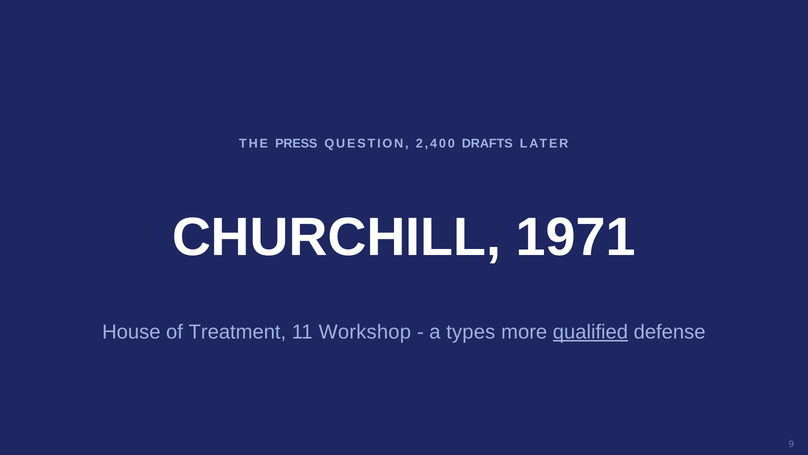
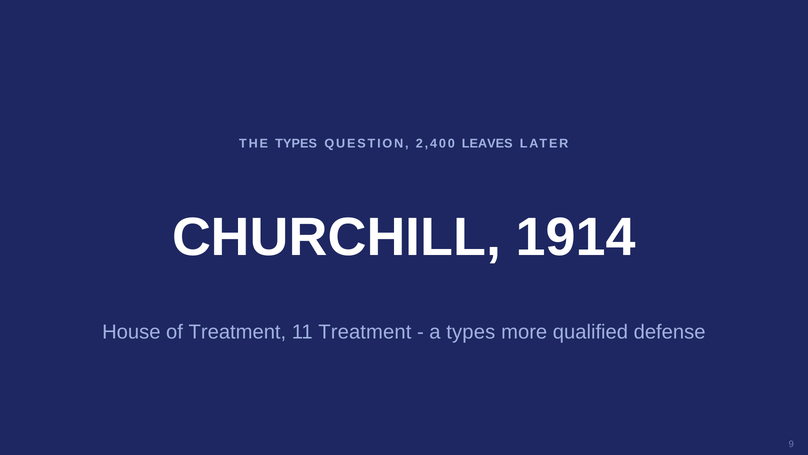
THE PRESS: PRESS -> TYPES
DRAFTS: DRAFTS -> LEAVES
1971: 1971 -> 1914
11 Workshop: Workshop -> Treatment
qualified underline: present -> none
